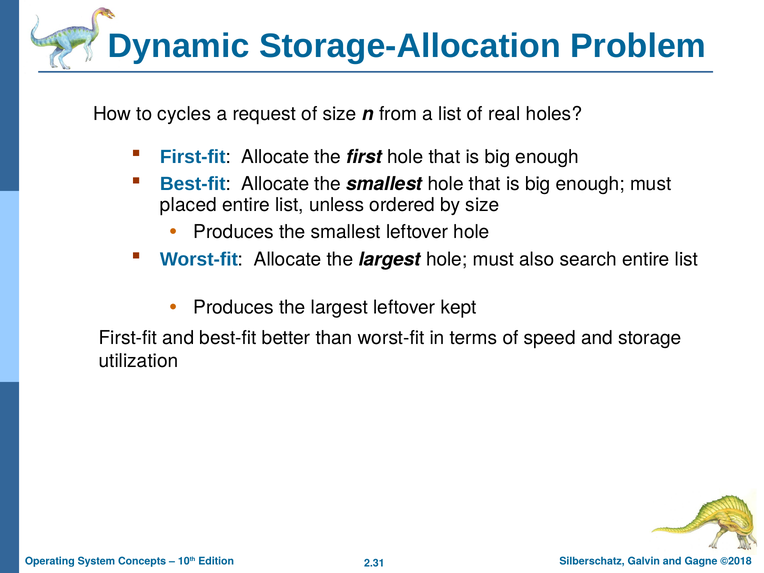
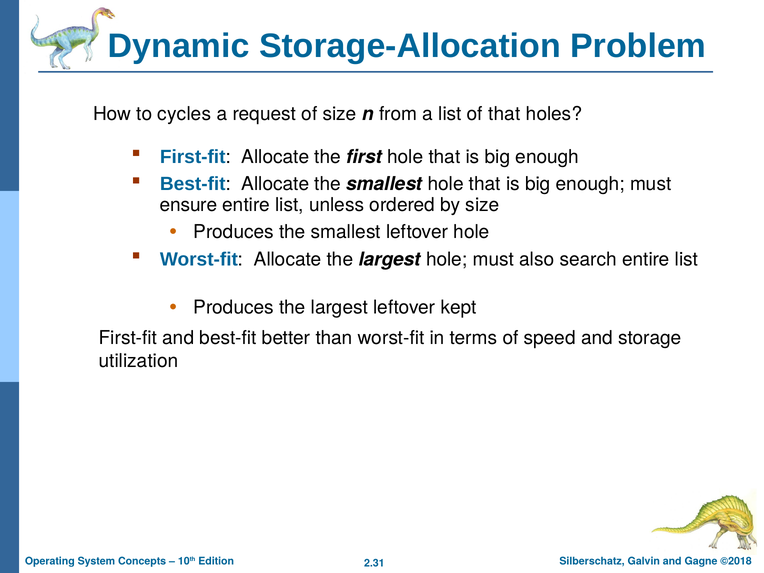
of real: real -> that
placed: placed -> ensure
